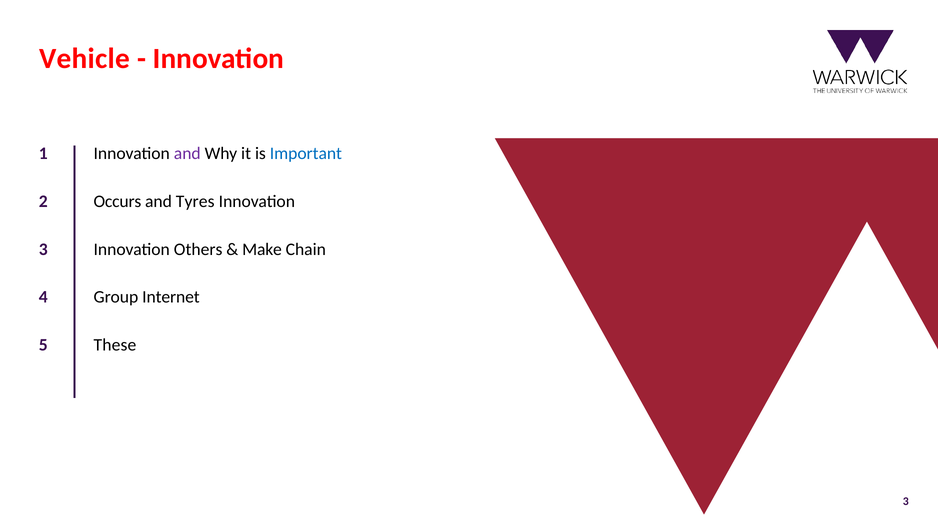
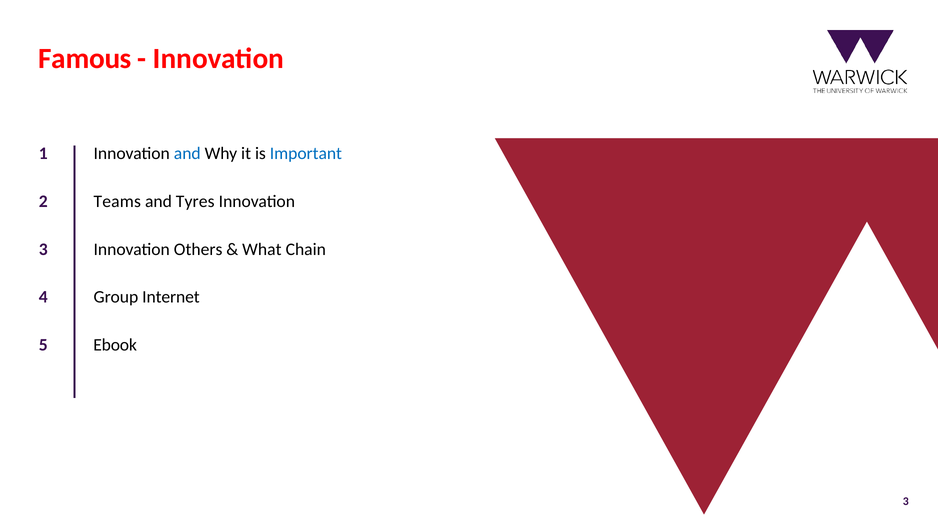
Vehicle: Vehicle -> Famous
and at (187, 154) colour: purple -> blue
Occurs: Occurs -> Teams
Make: Make -> What
These: These -> Ebook
